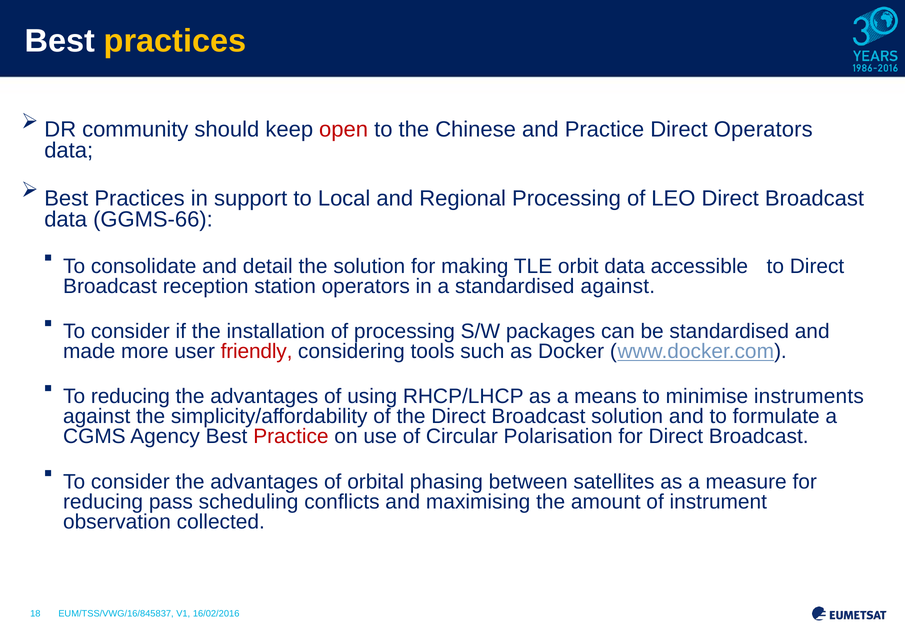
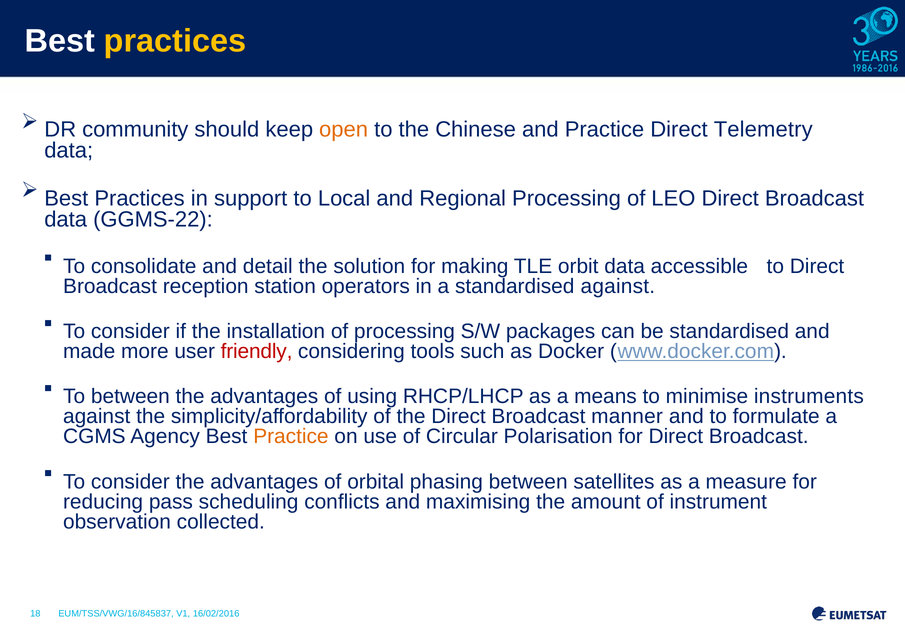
open colour: red -> orange
Direct Operators: Operators -> Telemetry
GGMS-66: GGMS-66 -> GGMS-22
To reducing: reducing -> between
Broadcast solution: solution -> manner
Practice at (291, 437) colour: red -> orange
